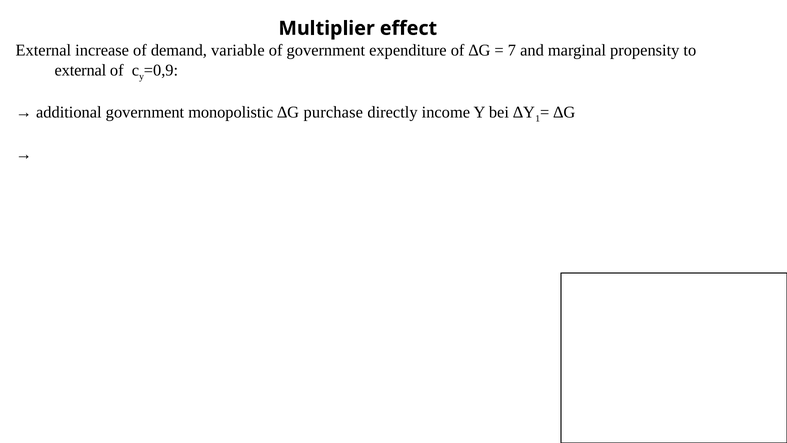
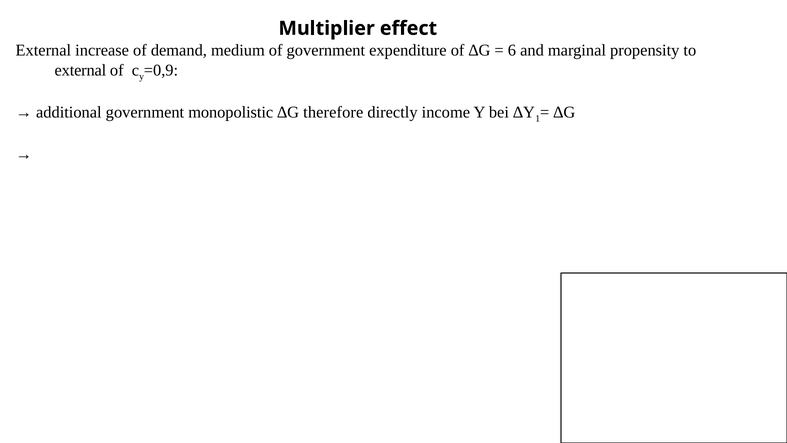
variable: variable -> medium
7: 7 -> 6
purchase: purchase -> therefore
